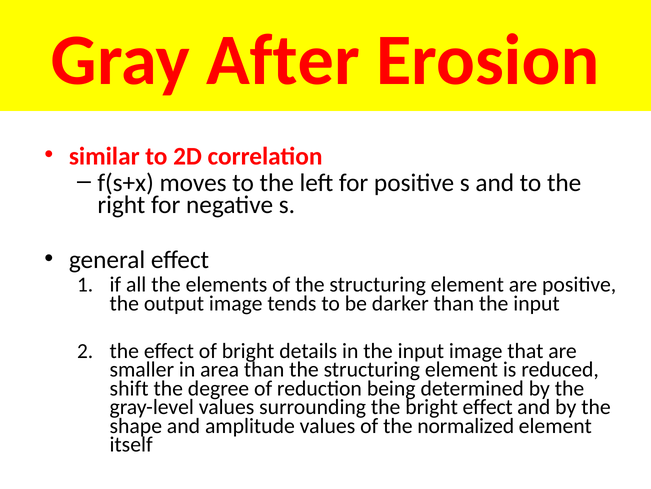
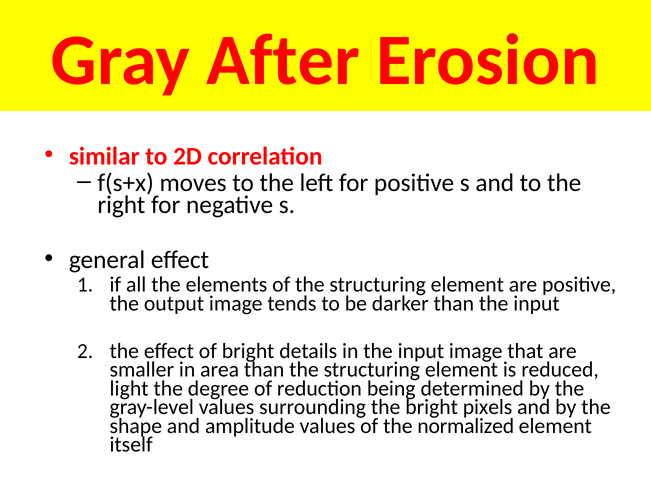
shift: shift -> light
bright effect: effect -> pixels
